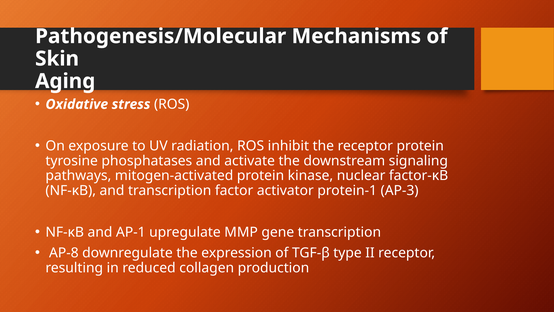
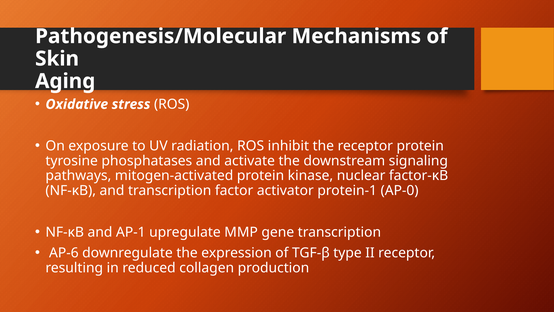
AP-3: AP-3 -> AP-0
AP-8: AP-8 -> AP-6
